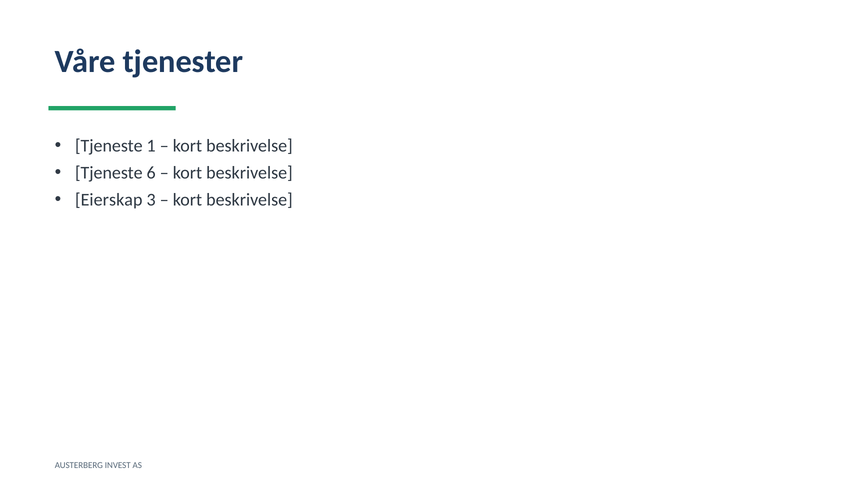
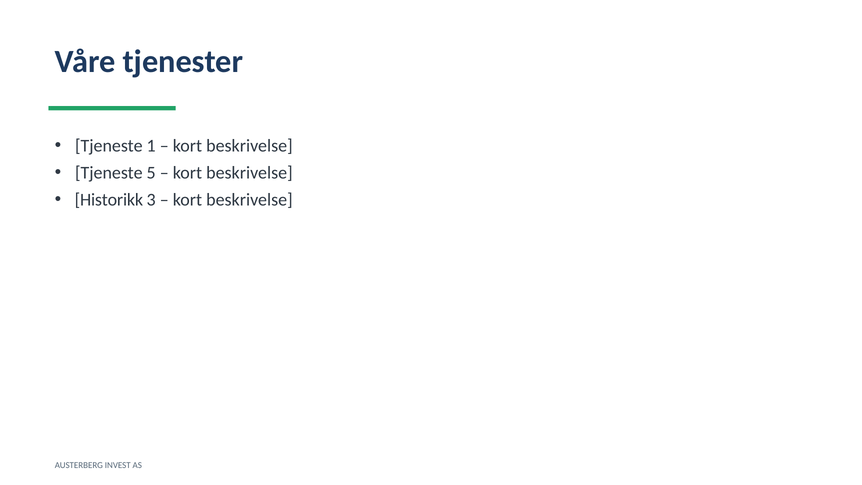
6: 6 -> 5
Eierskap: Eierskap -> Historikk
